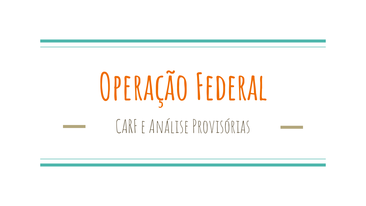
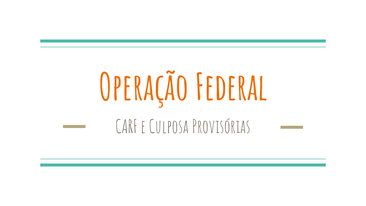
Análise: Análise -> Culposa
